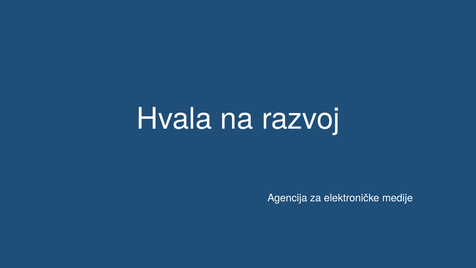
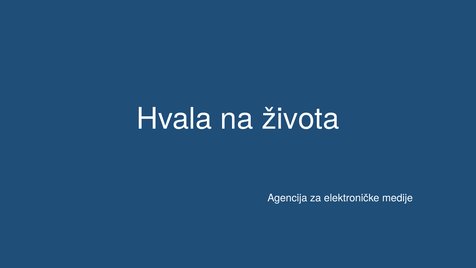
razvoj: razvoj -> života
